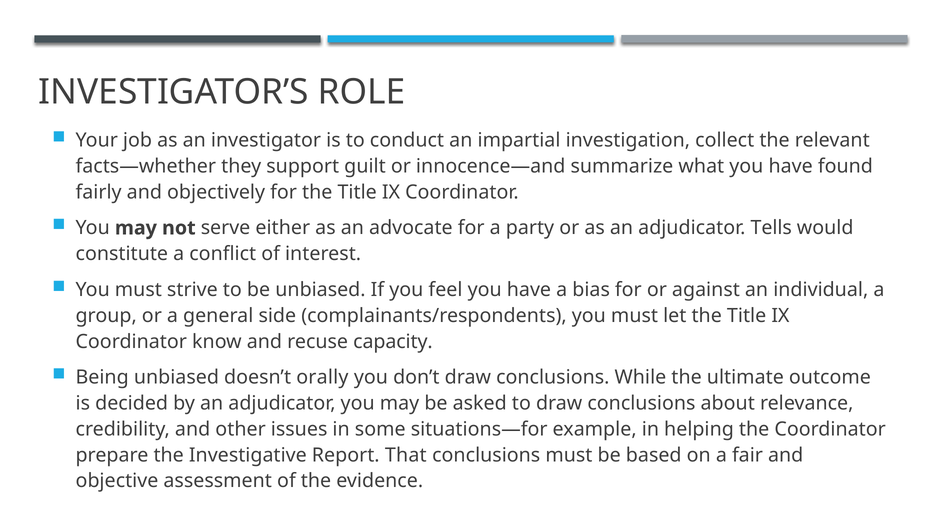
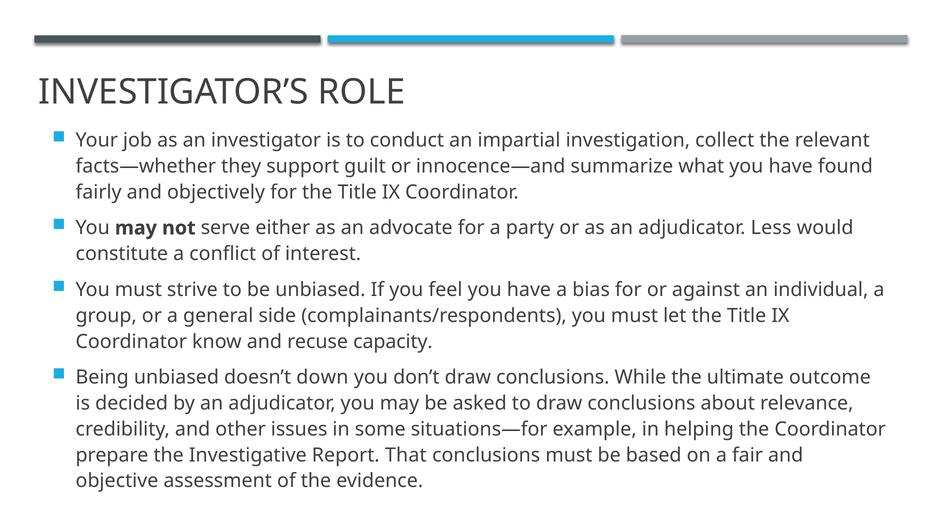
Tells: Tells -> Less
orally: orally -> down
